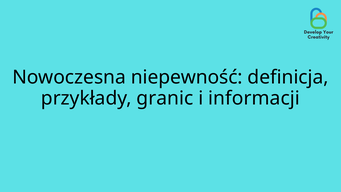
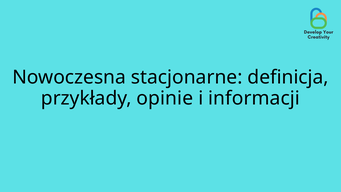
niepewność: niepewność -> stacjonarne
granic: granic -> opinie
